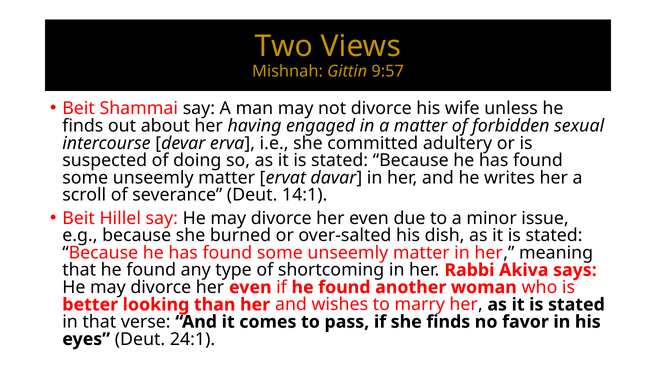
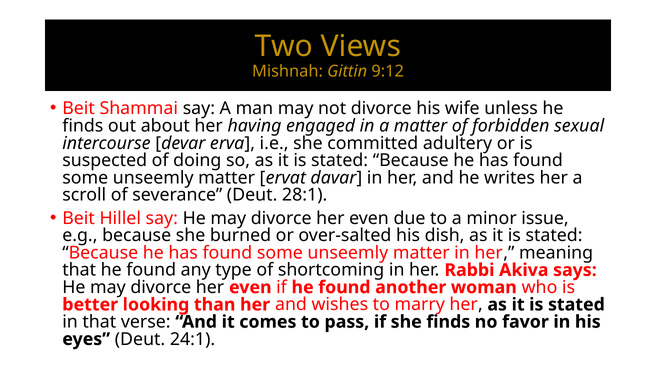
9:57: 9:57 -> 9:12
14:1: 14:1 -> 28:1
